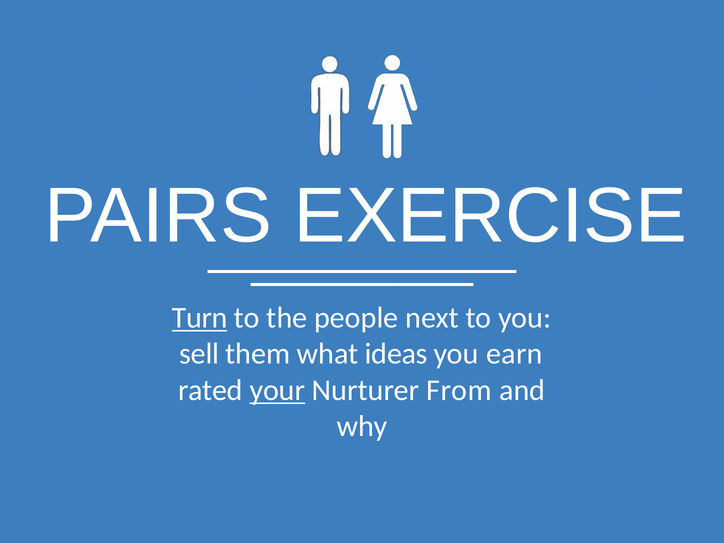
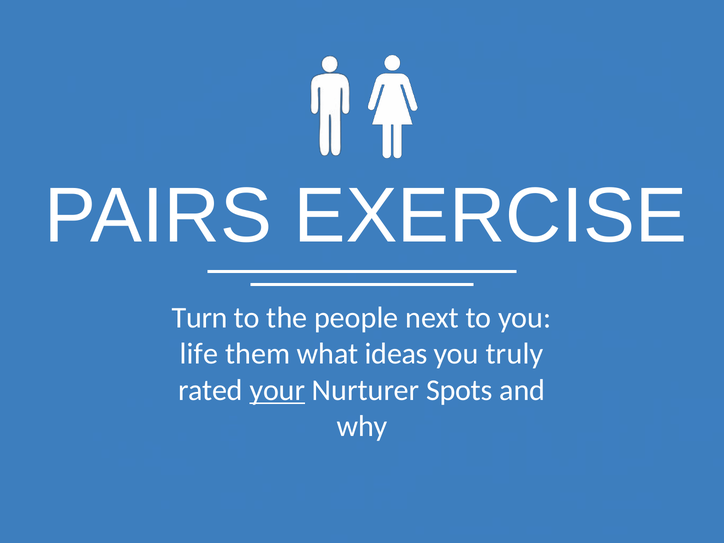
Turn underline: present -> none
sell: sell -> life
earn: earn -> truly
From: From -> Spots
